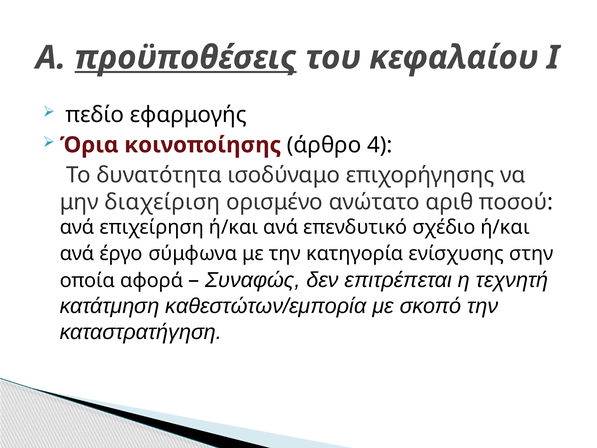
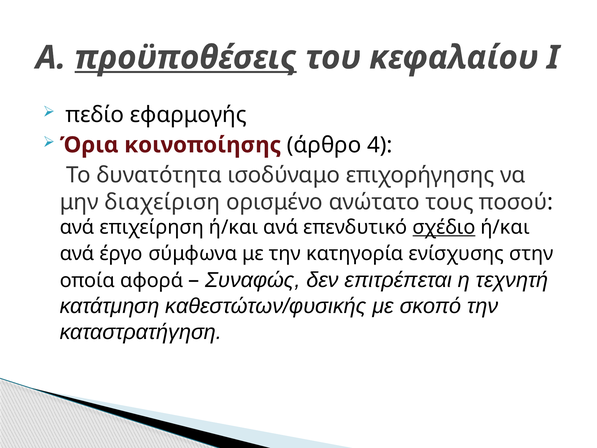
αριθ: αριθ -> τους
σχέδιο underline: none -> present
καθεστώτων/εμπορία: καθεστώτων/εμπορία -> καθεστώτων/φυσικής
